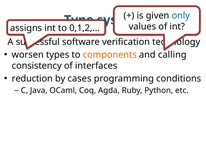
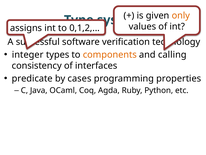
only colour: blue -> orange
worsen: worsen -> integer
reduction: reduction -> predicate
conditions: conditions -> properties
